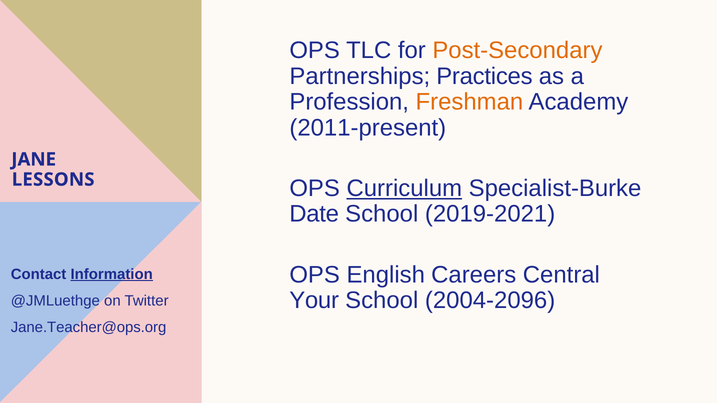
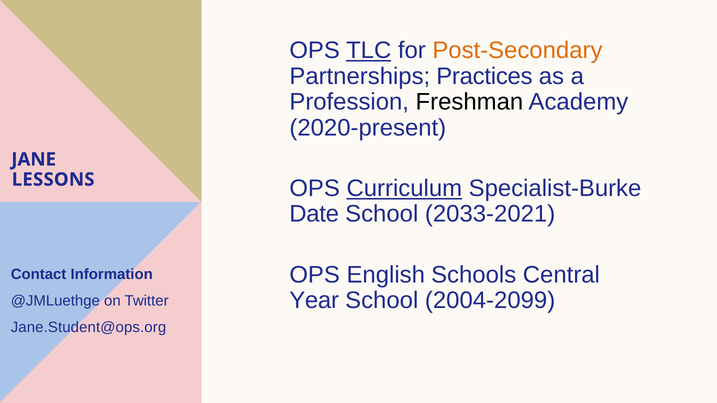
TLC underline: none -> present
Freshman colour: orange -> black
2011-present: 2011-present -> 2020-present
2019-2021: 2019-2021 -> 2033-2021
Careers: Careers -> Schools
Information underline: present -> none
Your: Your -> Year
2004-2096: 2004-2096 -> 2004-2099
Jane.Teacher@ops.org: Jane.Teacher@ops.org -> Jane.Student@ops.org
